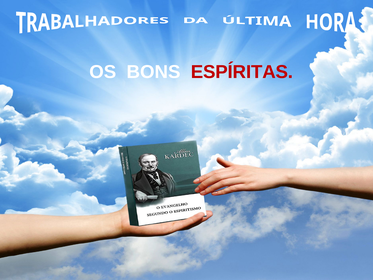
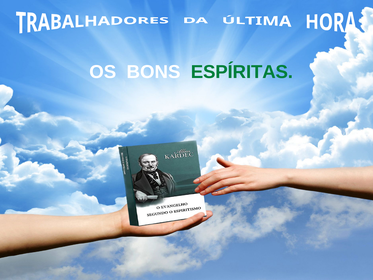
ESPÍRITAS colour: red -> green
